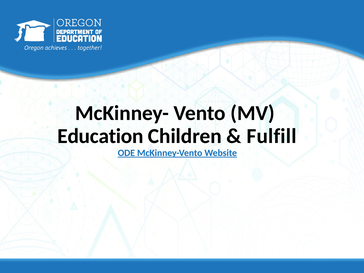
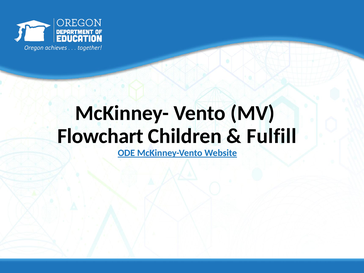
Education: Education -> Flowchart
